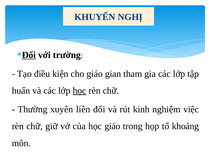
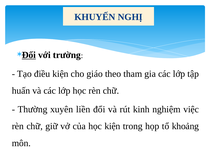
gian: gian -> theo
học at (80, 90) underline: present -> none
học giáo: giáo -> kiện
